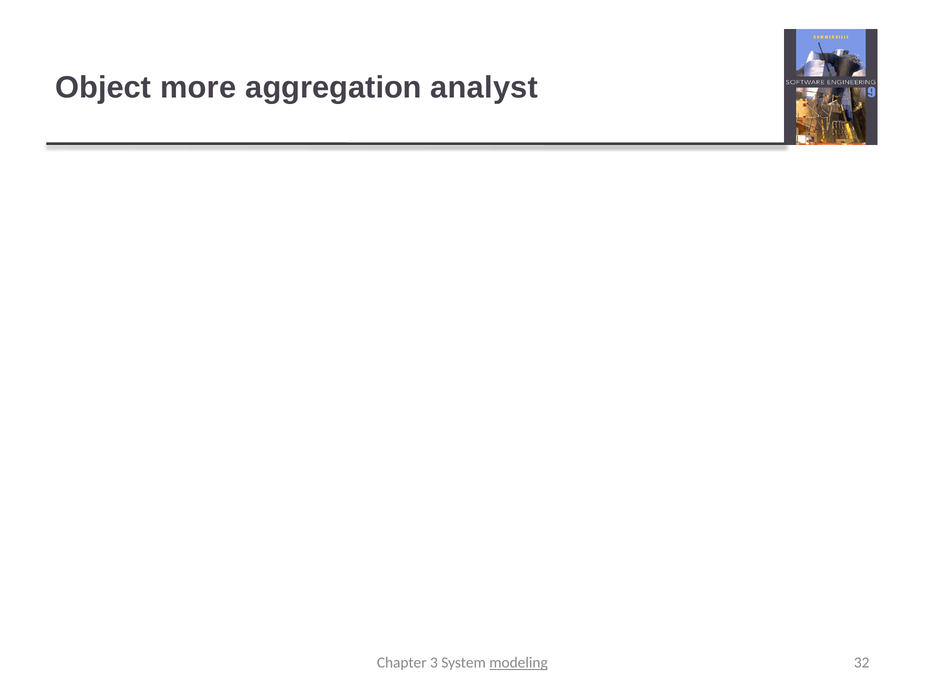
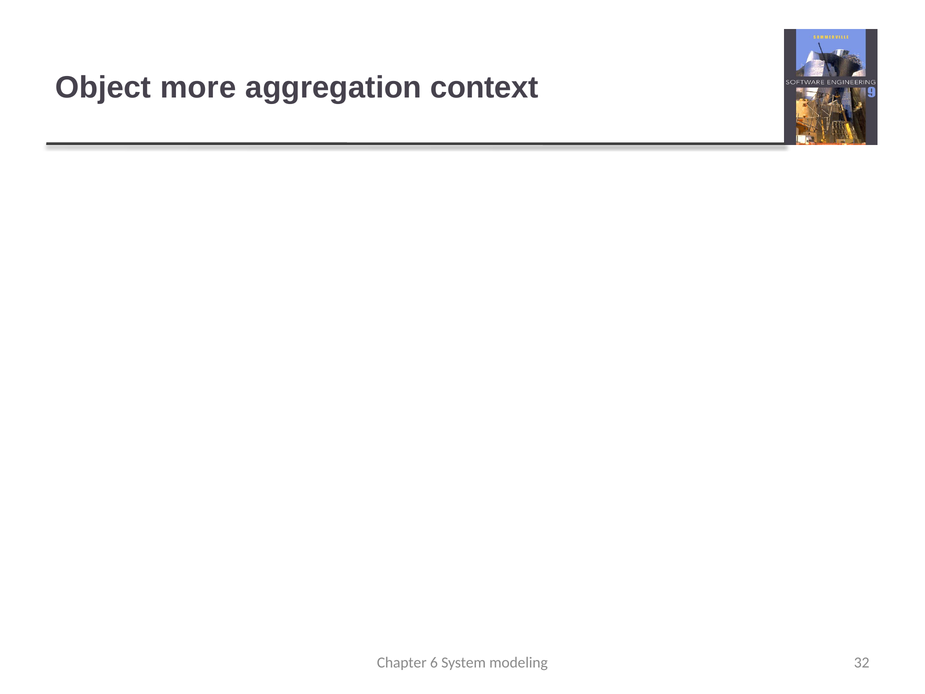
analyst: analyst -> context
3: 3 -> 6
modeling underline: present -> none
